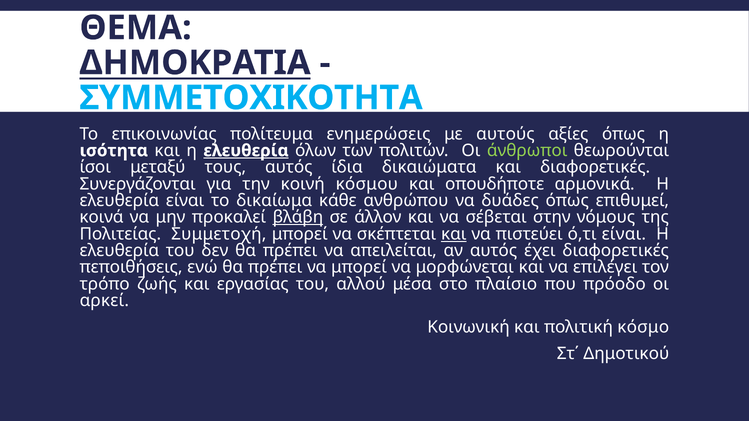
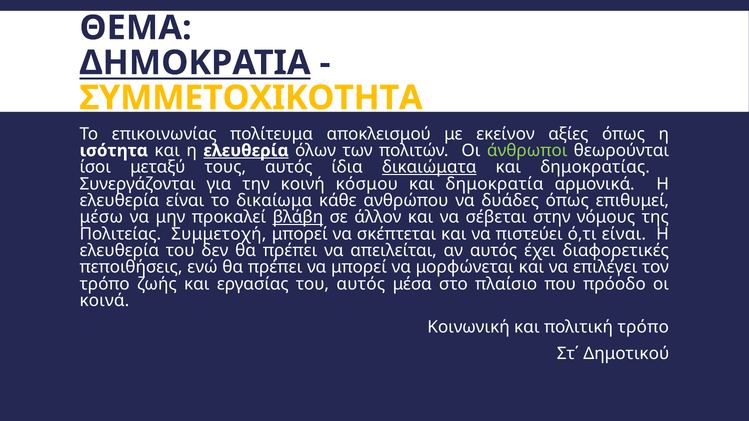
ΣΥΜΜΕΤΟΧΙΚΟΤΗΤΑ colour: light blue -> yellow
ενημερώσεις: ενημερώσεις -> αποκλεισμού
αυτούς: αυτούς -> εκείνον
δικαιώματα underline: none -> present
και διαφορετικές: διαφορετικές -> δημοκρατίας
οπουδήποτε: οπουδήποτε -> δημοκρατία
κοινά: κοινά -> μέσω
και at (454, 234) underline: present -> none
του αλλού: αλλού -> αυτός
αρκεί: αρκεί -> κοινά
πολιτική κόσμο: κόσμο -> τρόπο
